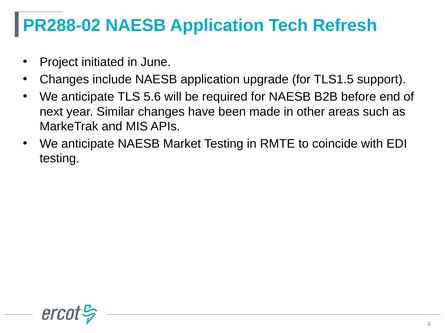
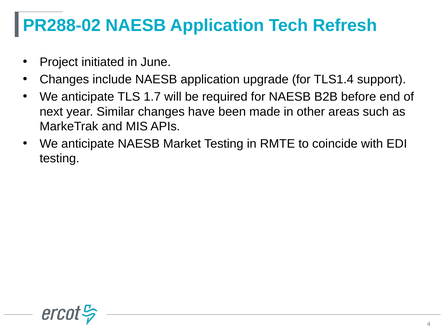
TLS1.5: TLS1.5 -> TLS1.4
5.6: 5.6 -> 1.7
